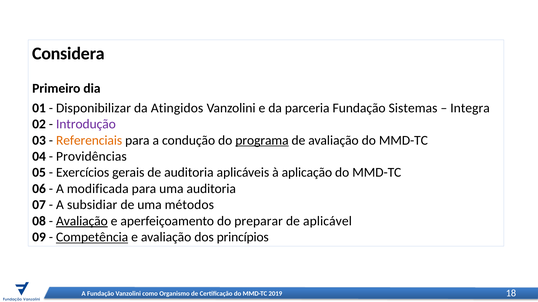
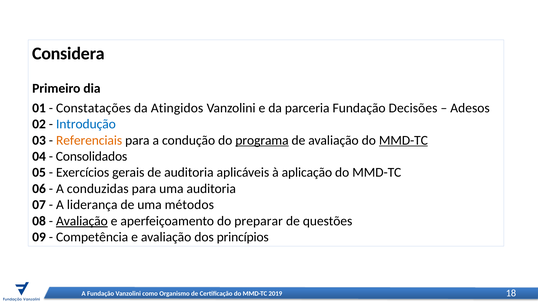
Disponibilizar: Disponibilizar -> Constatações
Sistemas: Sistemas -> Decisões
Integra: Integra -> Adesos
Introdução colour: purple -> blue
MMD-TC at (403, 140) underline: none -> present
Providências: Providências -> Consolidados
modificada: modificada -> conduzidas
subsidiar: subsidiar -> liderança
aplicável: aplicável -> questões
Competência underline: present -> none
